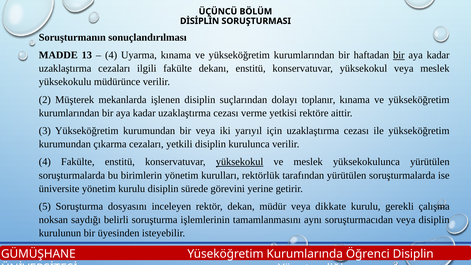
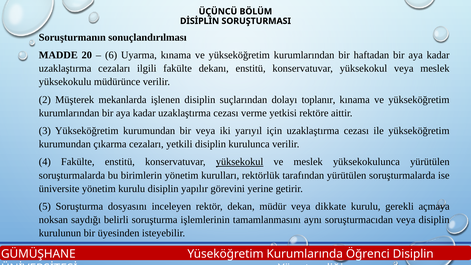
13: 13 -> 20
4 at (111, 55): 4 -> 6
bir at (399, 55) underline: present -> none
sürede: sürede -> yapılır
çalışma: çalışma -> açmaya
